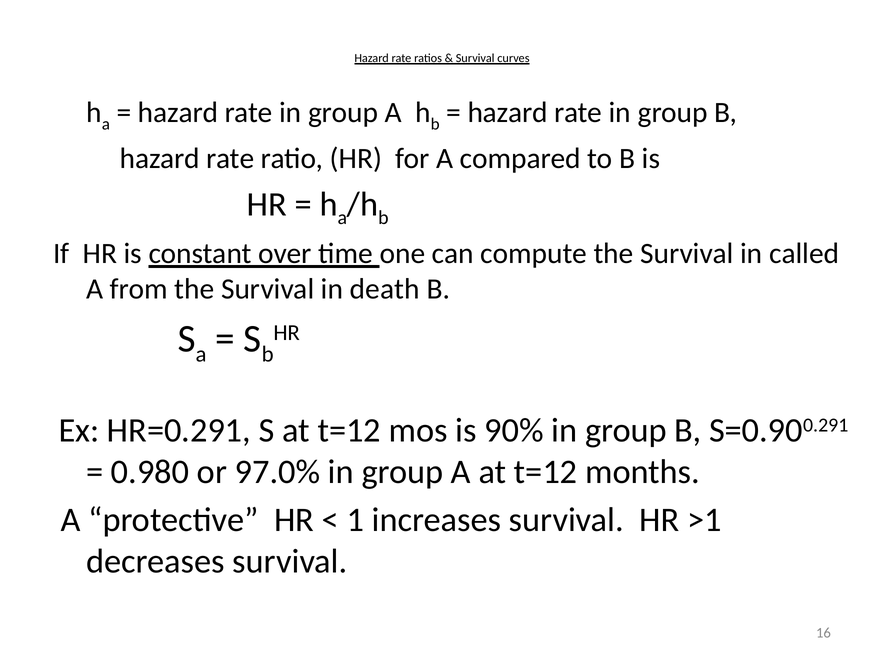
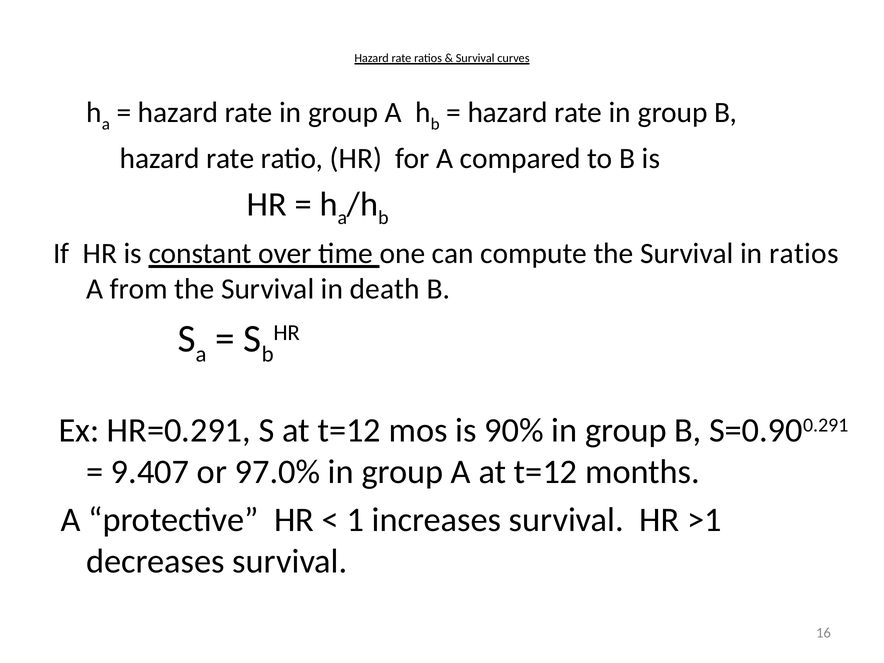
in called: called -> ratios
0.980: 0.980 -> 9.407
